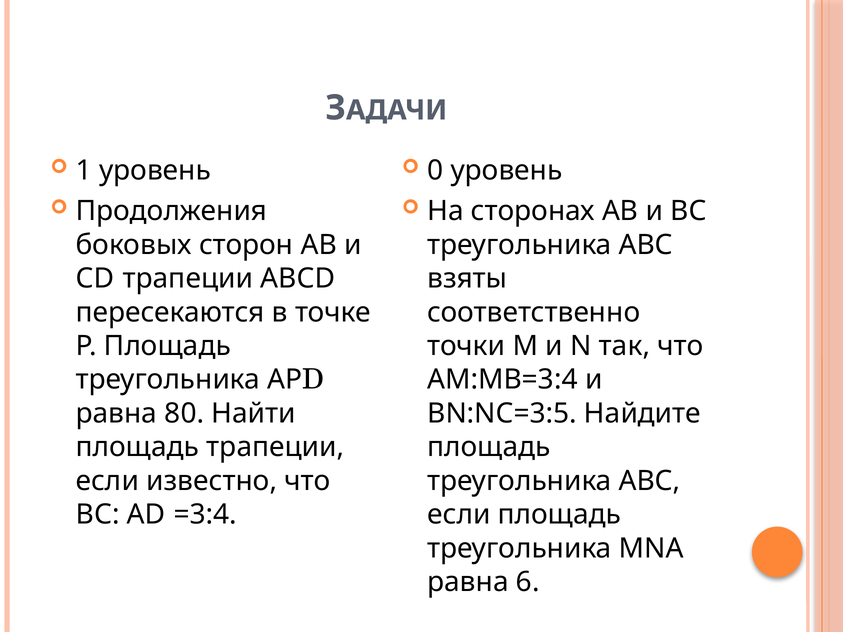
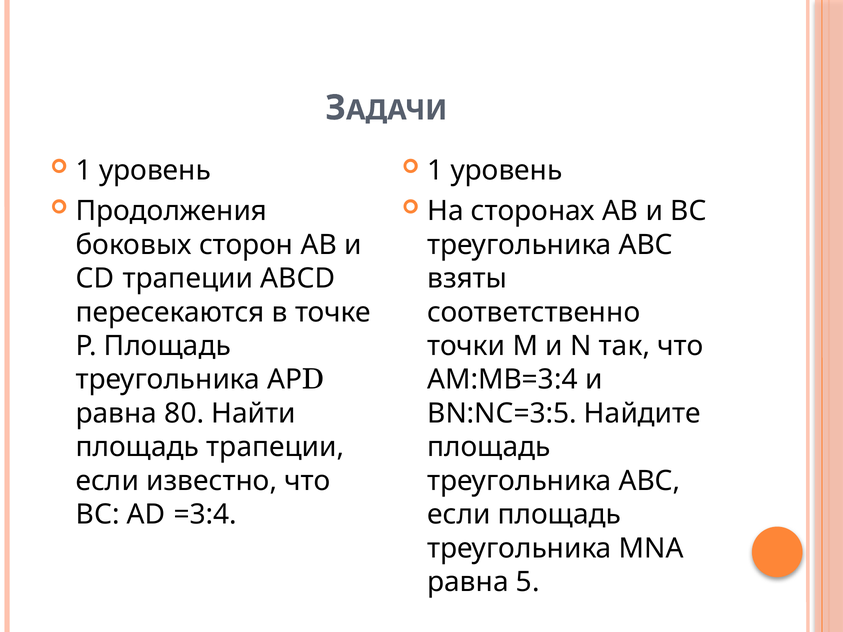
0 at (435, 171): 0 -> 1
6: 6 -> 5
